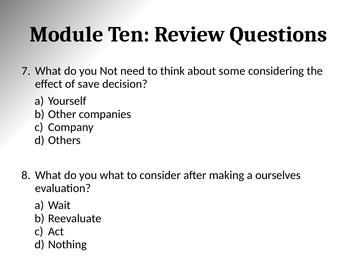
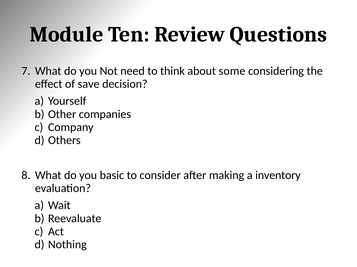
you what: what -> basic
ourselves: ourselves -> inventory
